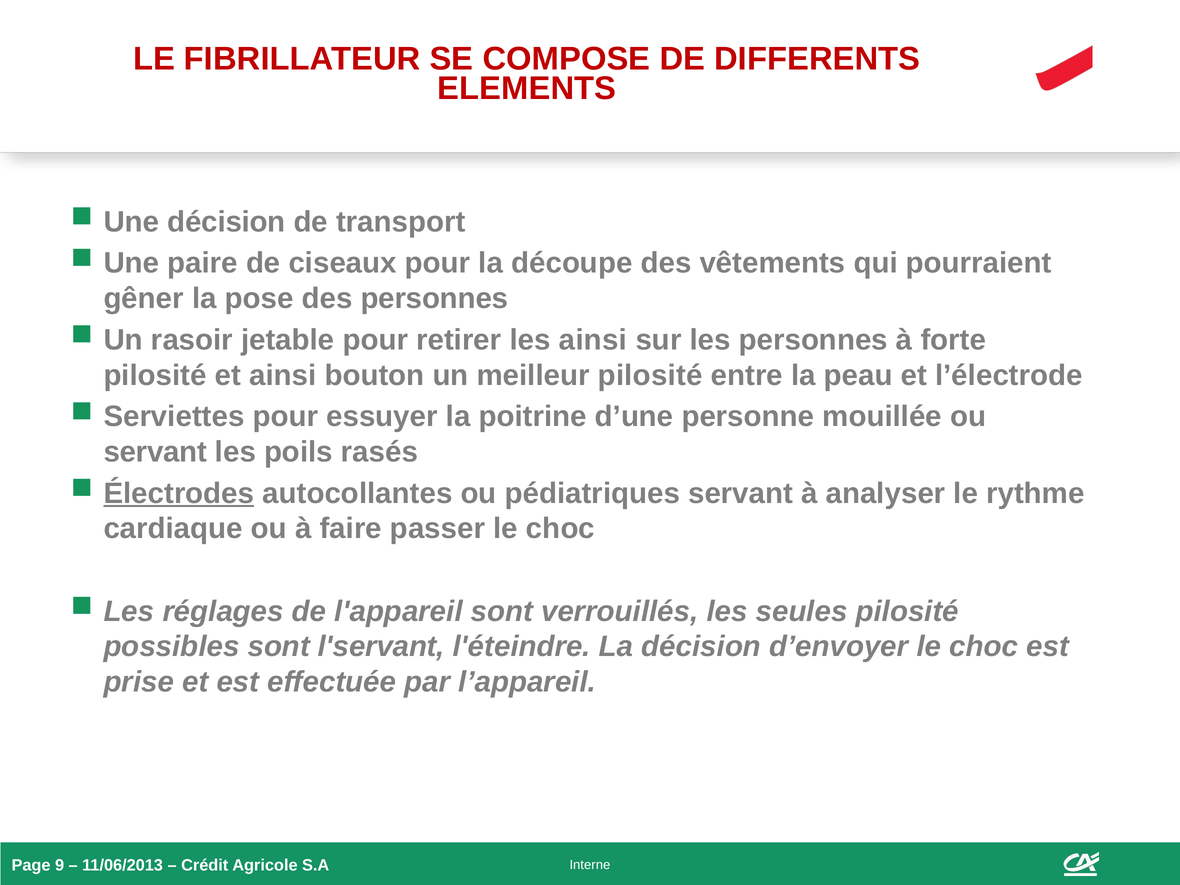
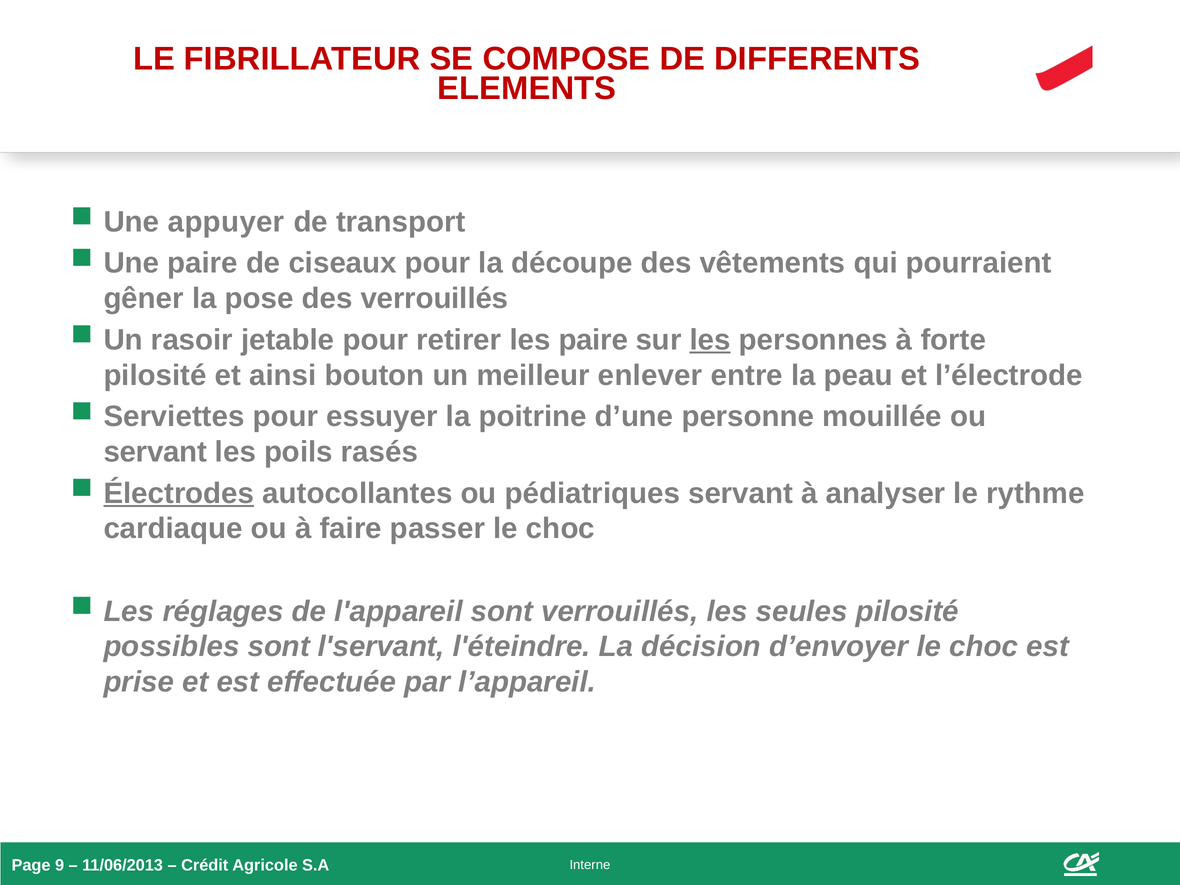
Une décision: décision -> appuyer
des personnes: personnes -> verrouillés
les ainsi: ainsi -> paire
les at (710, 340) underline: none -> present
meilleur pilosité: pilosité -> enlever
